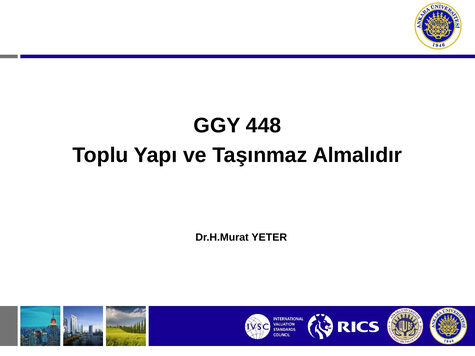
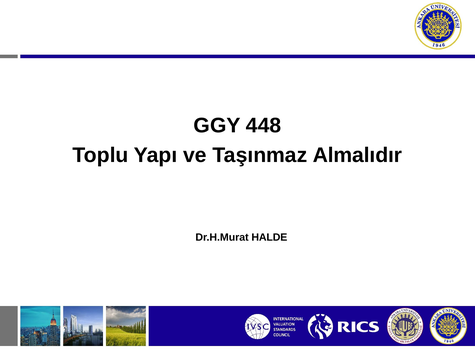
YETER: YETER -> HALDE
